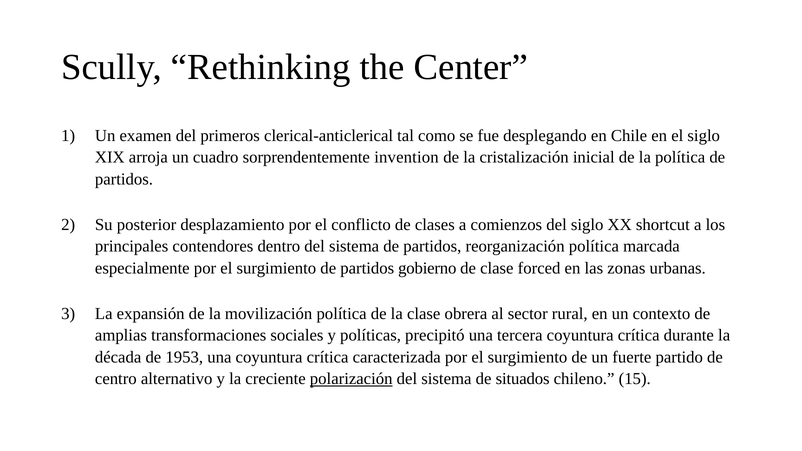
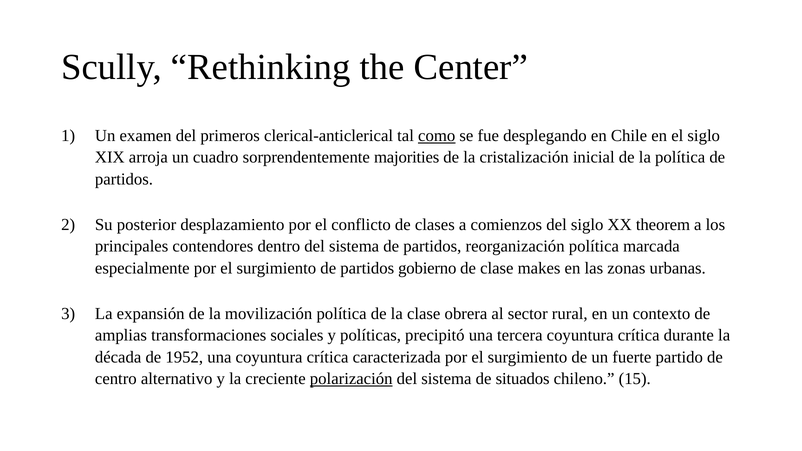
como underline: none -> present
invention: invention -> majorities
shortcut: shortcut -> theorem
forced: forced -> makes
1953: 1953 -> 1952
